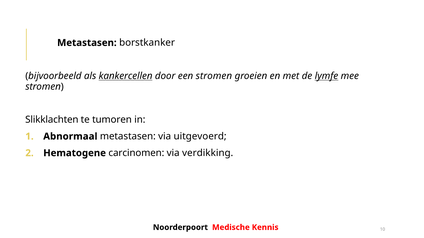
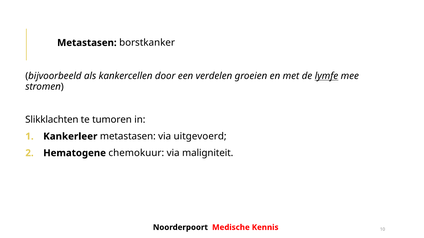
kankercellen underline: present -> none
een stromen: stromen -> verdelen
Abnormaal: Abnormaal -> Kankerleer
carcinomen: carcinomen -> chemokuur
verdikking: verdikking -> maligniteit
